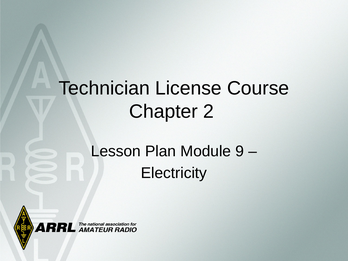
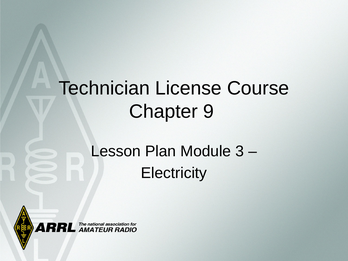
2: 2 -> 9
9: 9 -> 3
